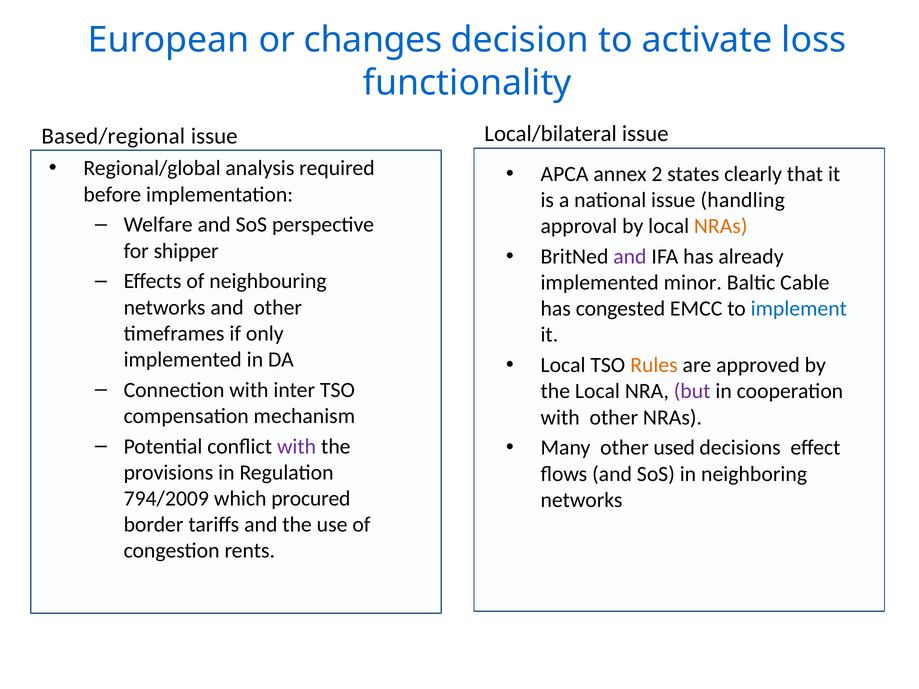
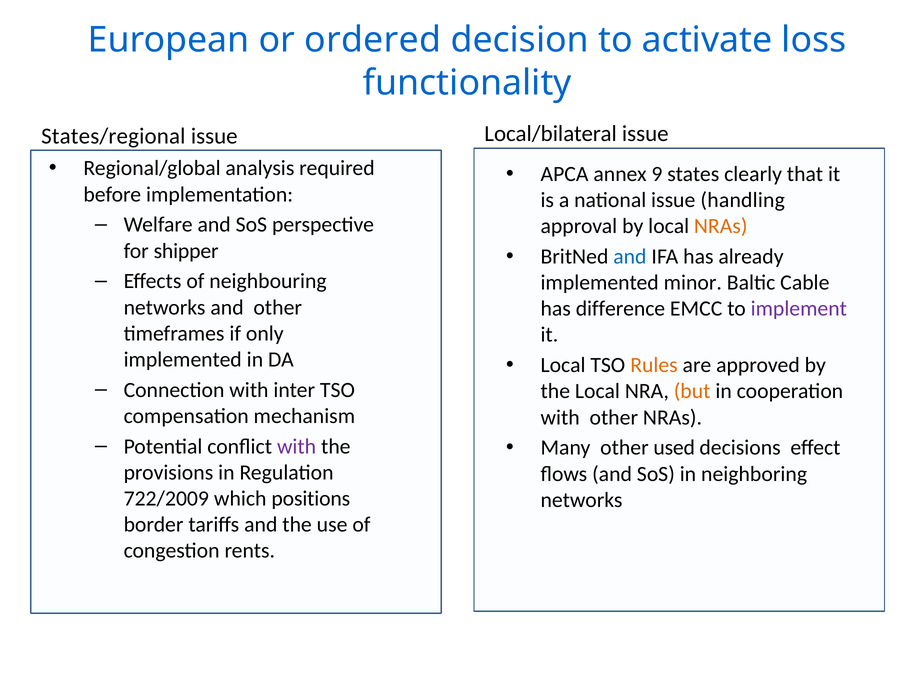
changes: changes -> ordered
Based/regional: Based/regional -> States/regional
2: 2 -> 9
and at (630, 257) colour: purple -> blue
congested: congested -> difference
implement colour: blue -> purple
but colour: purple -> orange
794/2009: 794/2009 -> 722/2009
procured: procured -> positions
